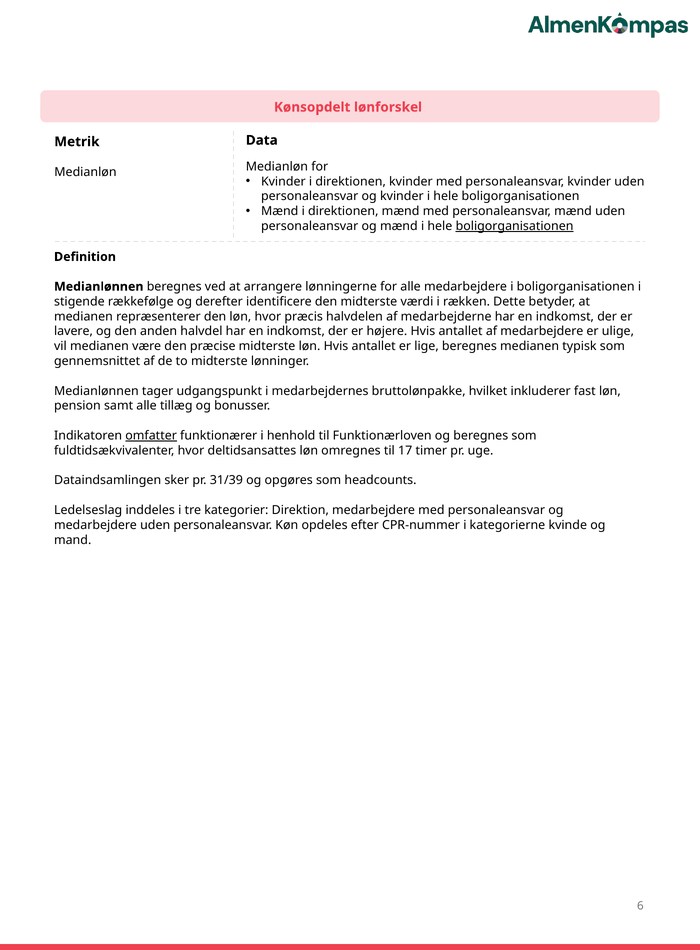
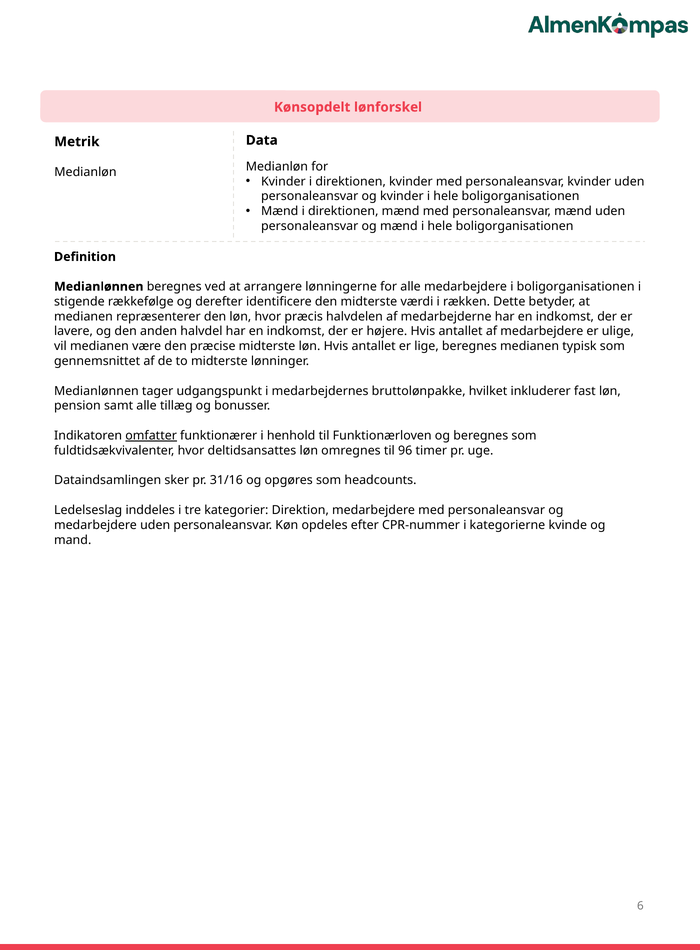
boligorganisationen at (515, 226) underline: present -> none
17: 17 -> 96
31/39: 31/39 -> 31/16
